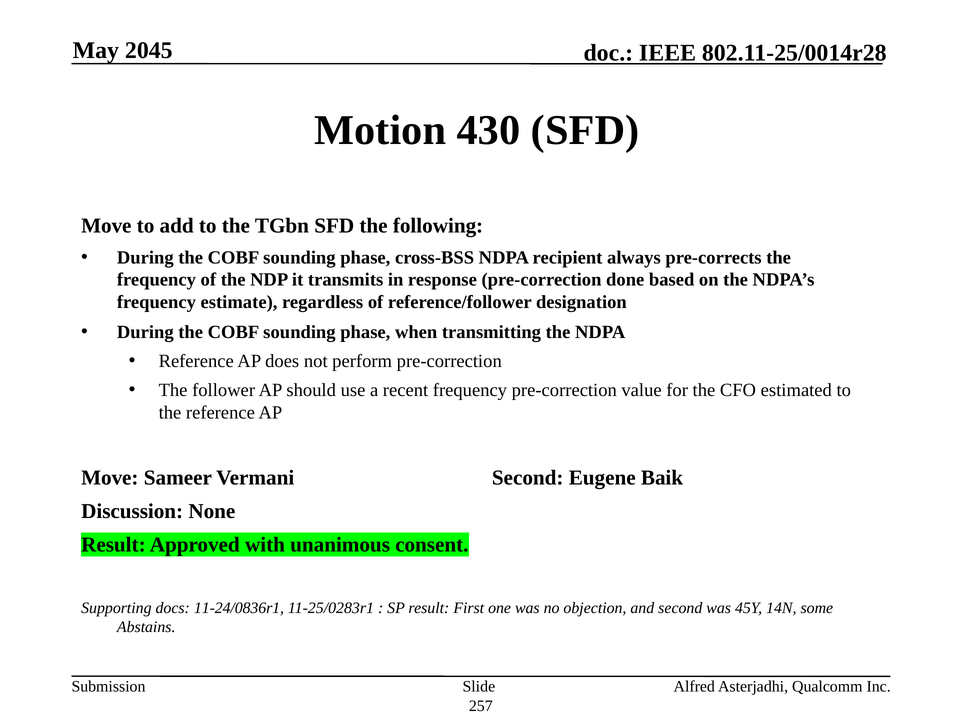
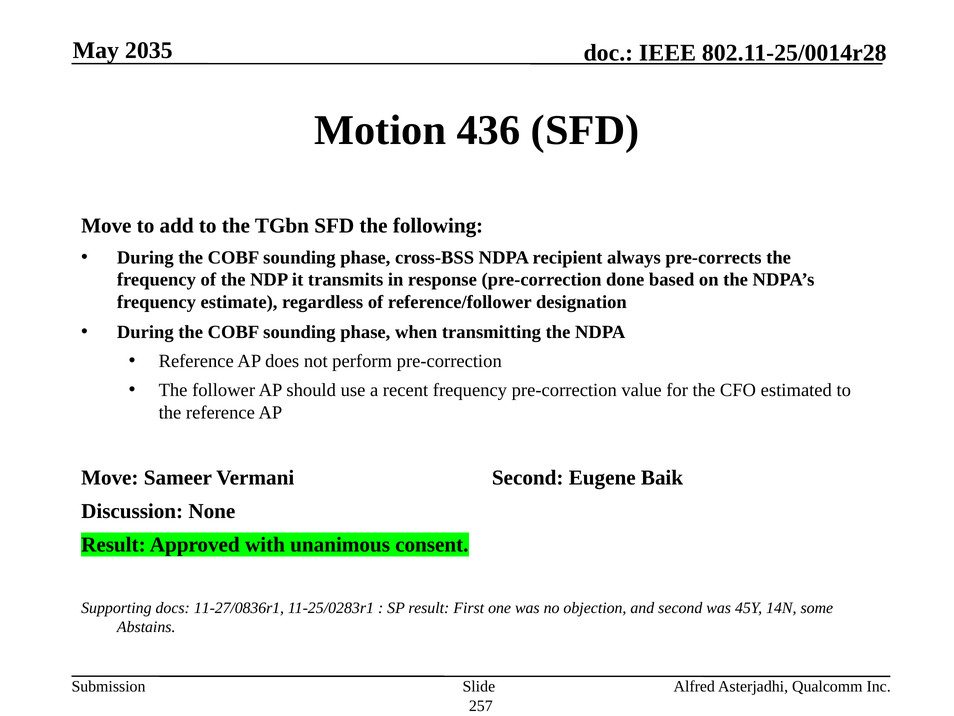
2045: 2045 -> 2035
430: 430 -> 436
11-24/0836r1: 11-24/0836r1 -> 11-27/0836r1
